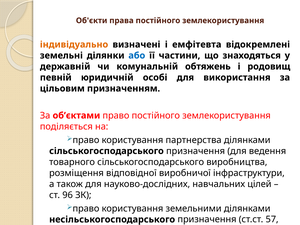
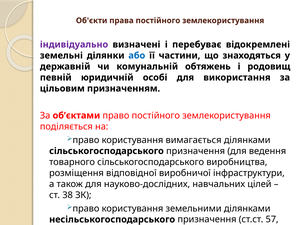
індивідуально colour: orange -> purple
емфітевта: емфітевта -> перебуває
партнерства: партнерства -> вимагається
96: 96 -> 38
